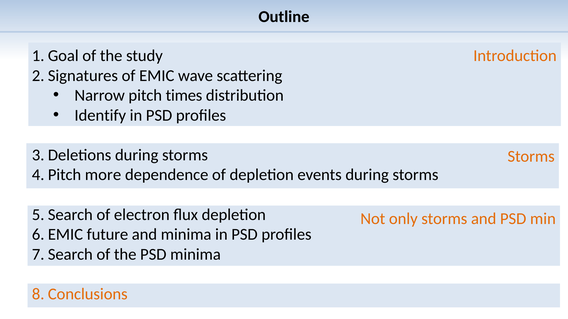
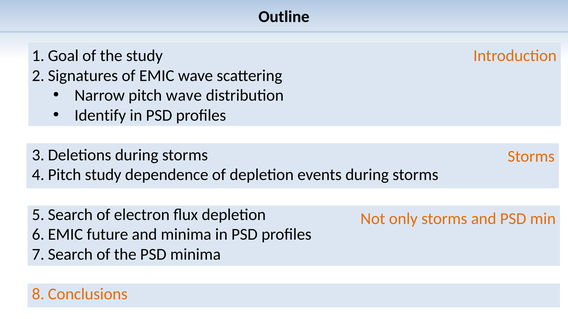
pitch times: times -> wave
more at (103, 175): more -> study
